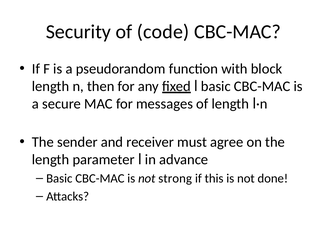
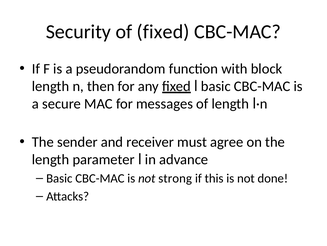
of code: code -> fixed
